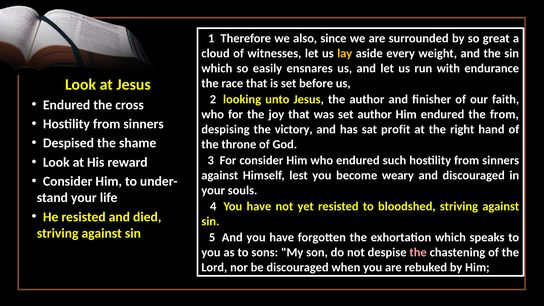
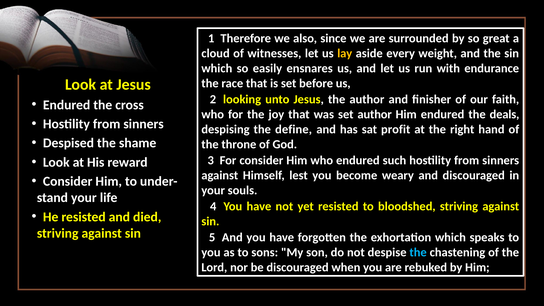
the from: from -> deals
victory: victory -> define
the at (418, 252) colour: pink -> light blue
